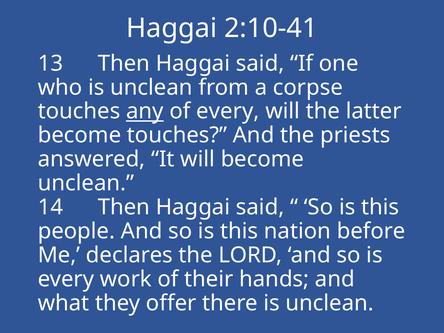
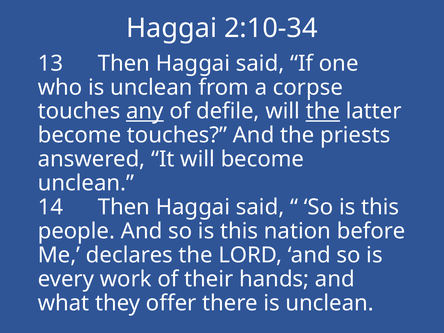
2:10-41: 2:10-41 -> 2:10-34
of every: every -> defile
the at (323, 111) underline: none -> present
